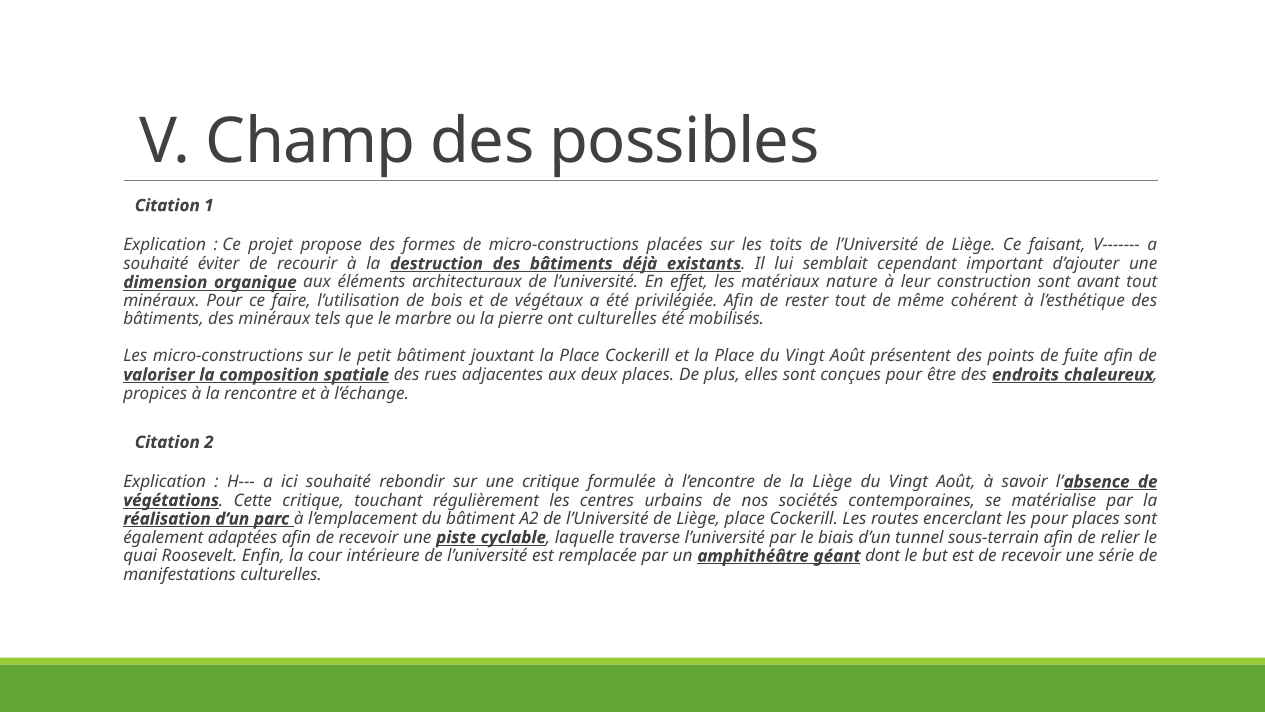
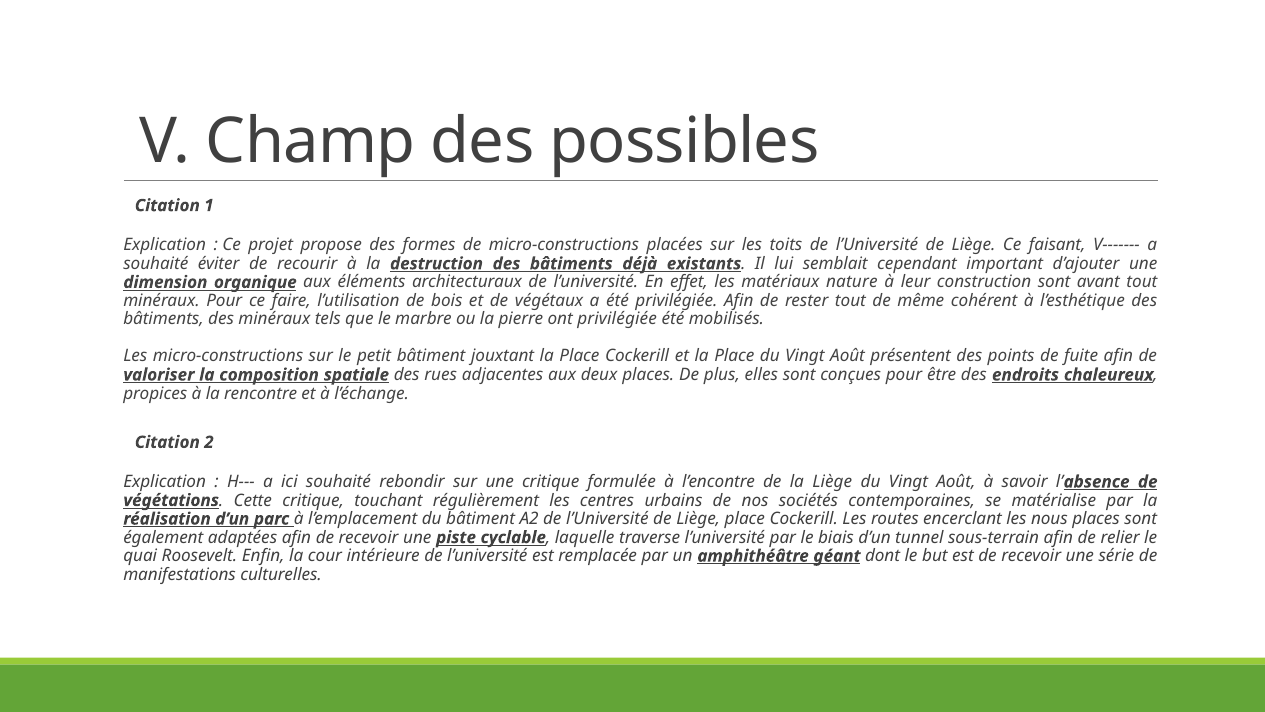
ont culturelles: culturelles -> privilégiée
les pour: pour -> nous
